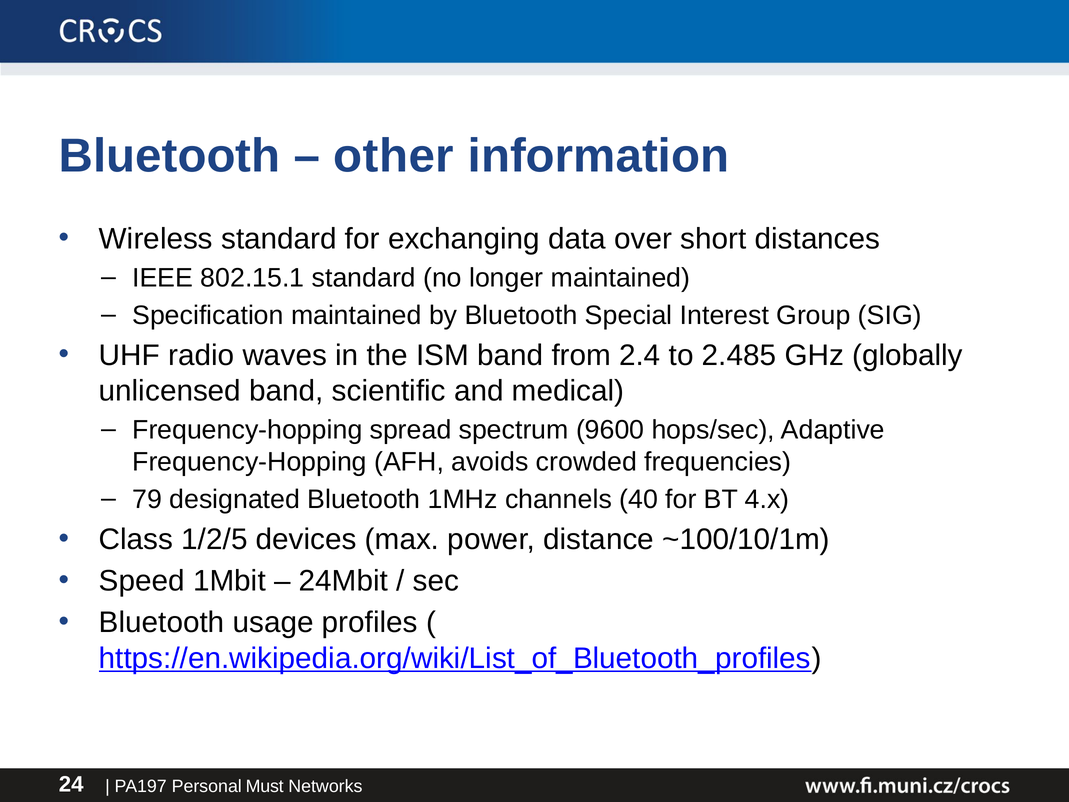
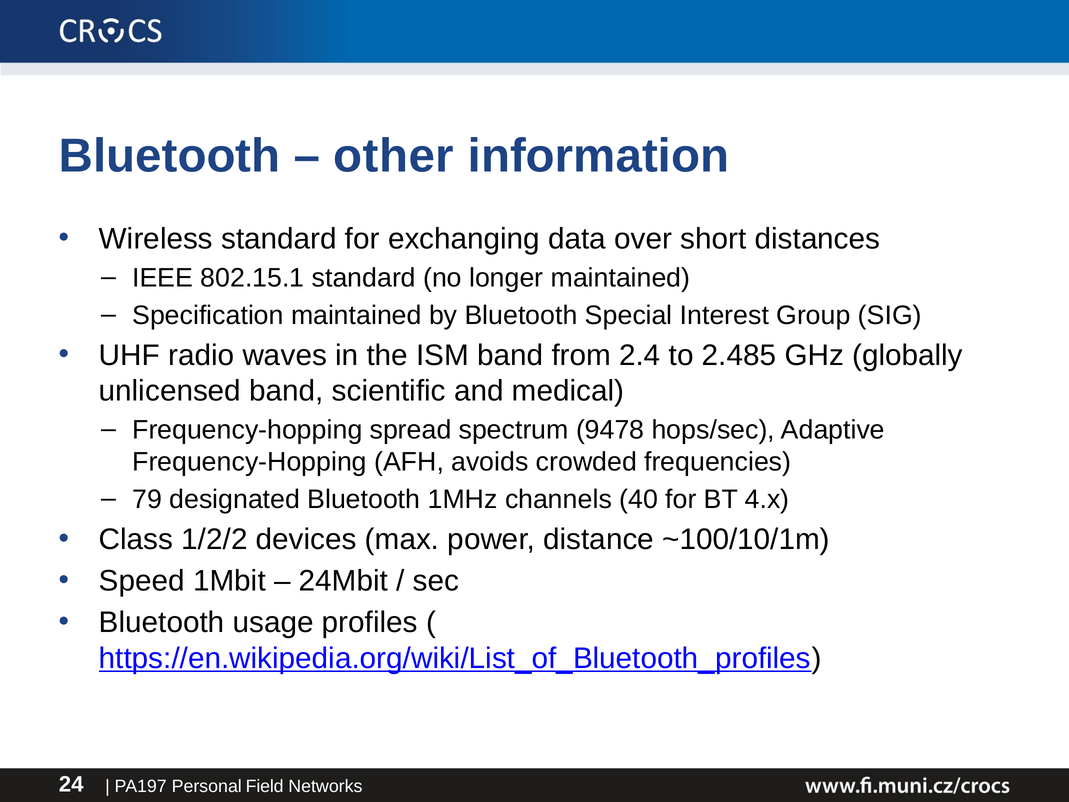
9600: 9600 -> 9478
1/2/5: 1/2/5 -> 1/2/2
Must: Must -> Field
